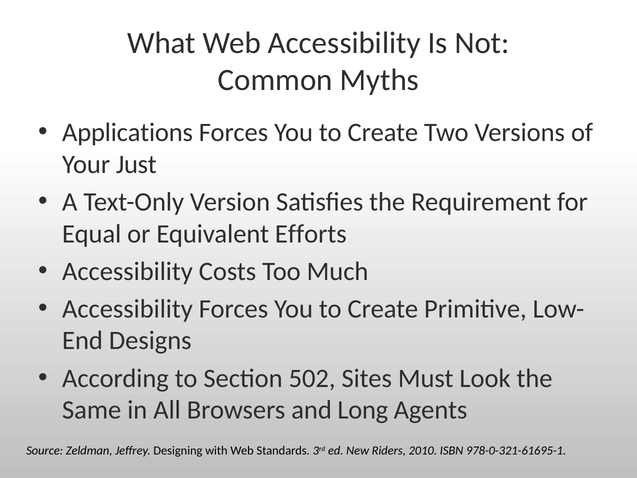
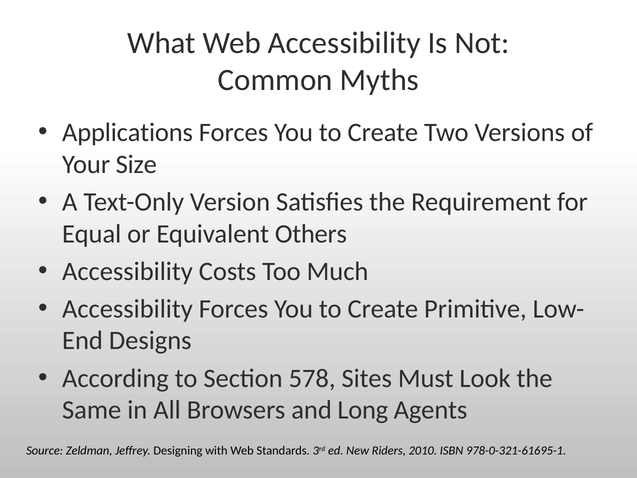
Just: Just -> Size
Efforts: Efforts -> Others
502: 502 -> 578
